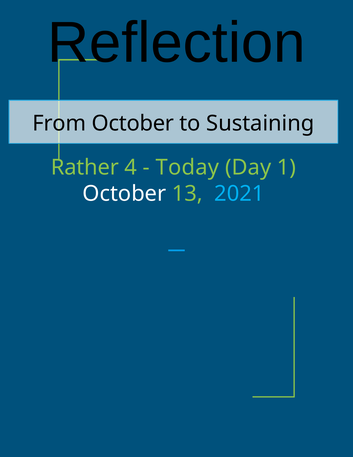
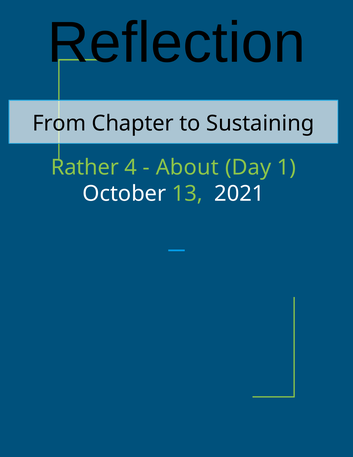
From October: October -> Chapter
Today: Today -> About
2021 colour: light blue -> white
